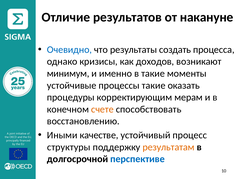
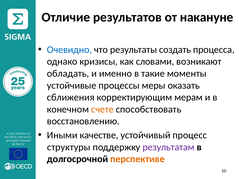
доходов: доходов -> словами
минимум: минимум -> обладать
процессы такие: такие -> меры
процедуры: процедуры -> сближения
результатам colour: orange -> purple
перспективе colour: blue -> orange
